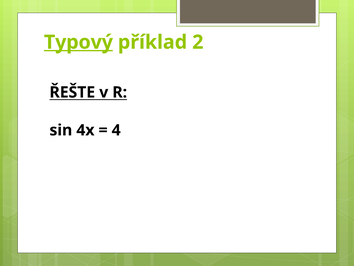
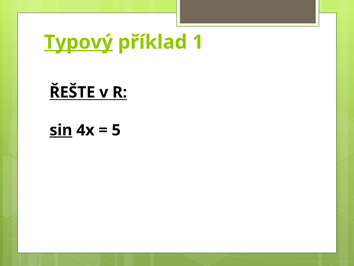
2: 2 -> 1
sin underline: none -> present
4: 4 -> 5
